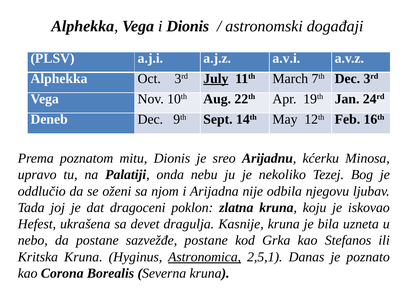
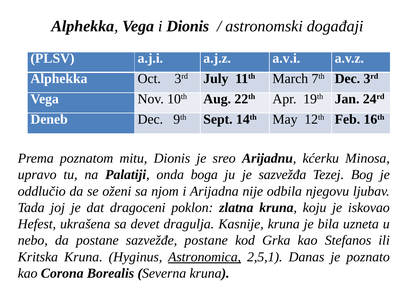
July underline: present -> none
nebu: nebu -> boga
nekoliko: nekoliko -> sazvežđa
